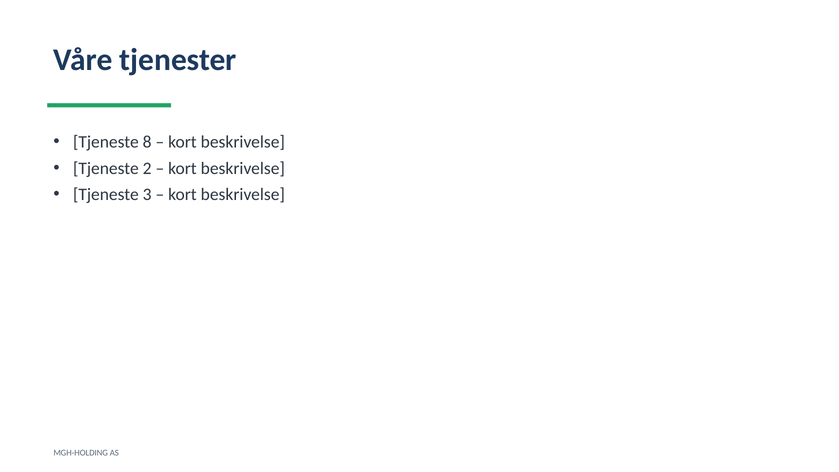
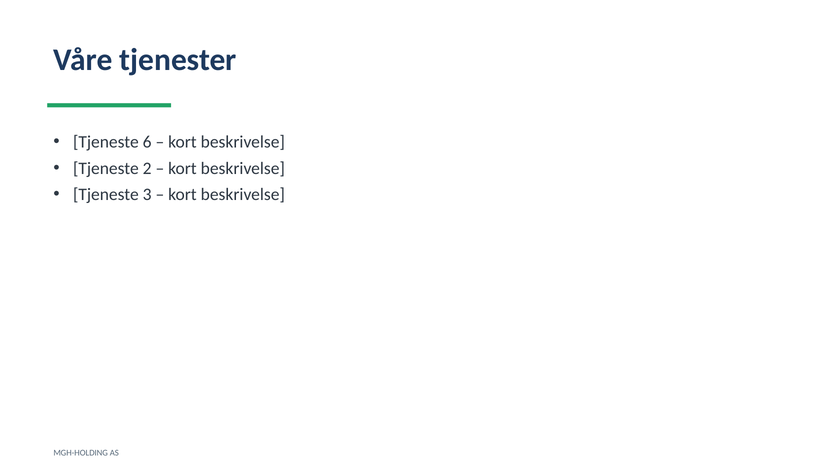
8: 8 -> 6
